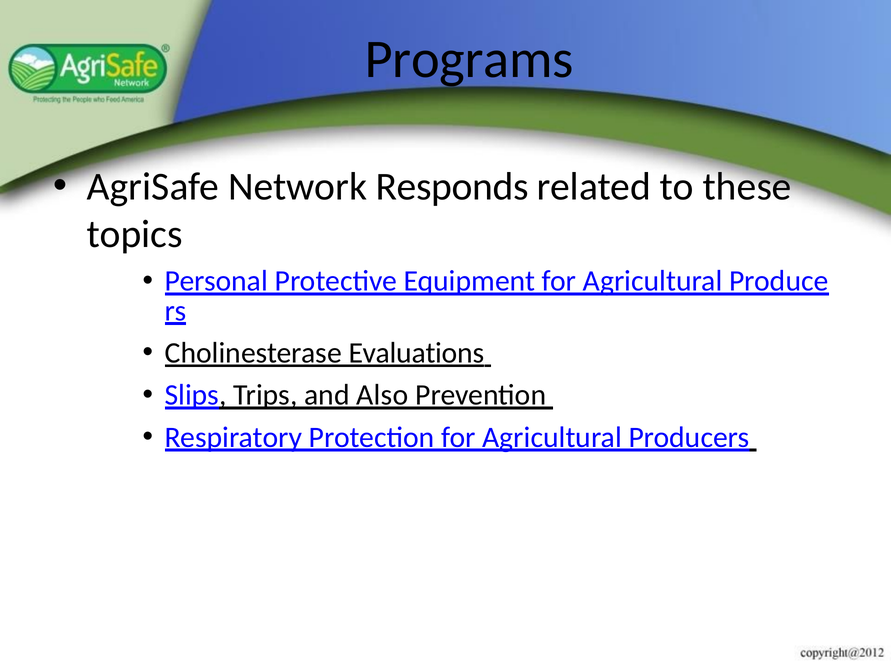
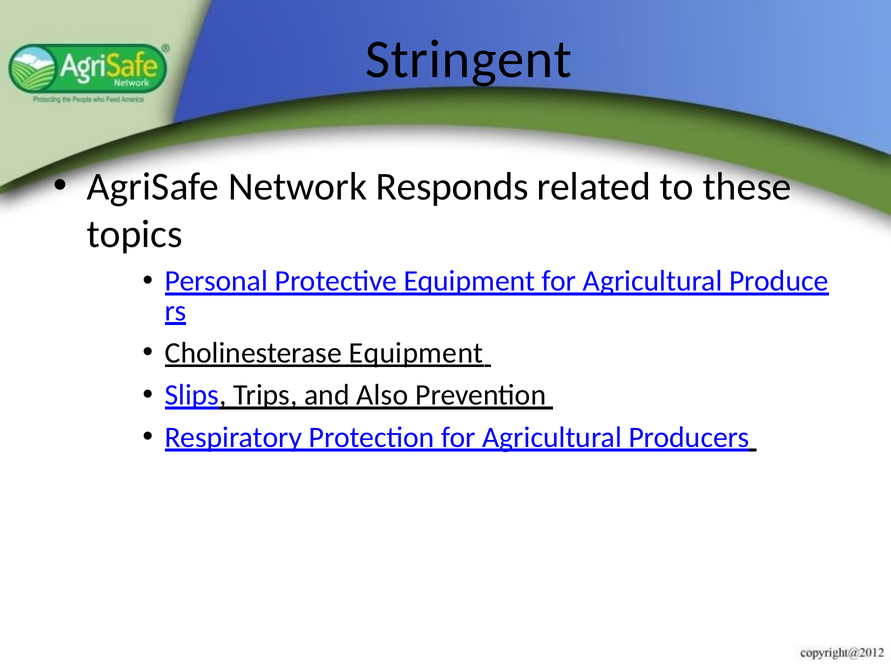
Programs: Programs -> Stringent
Cholinesterase Evaluations: Evaluations -> Equipment
